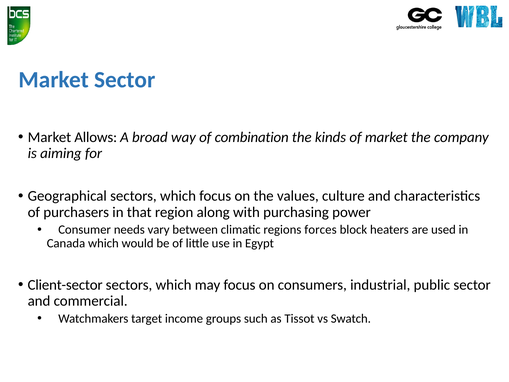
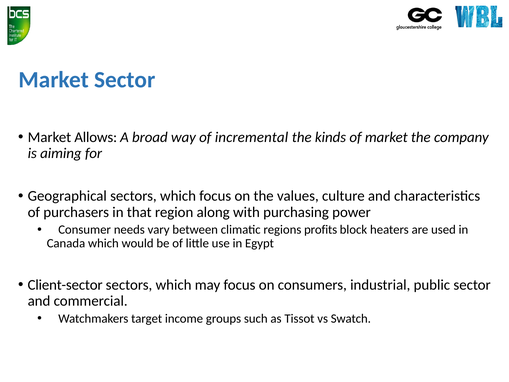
combination: combination -> incremental
forces: forces -> profits
